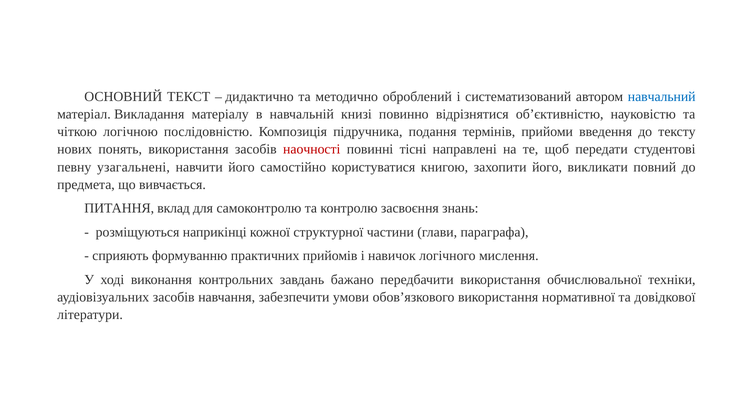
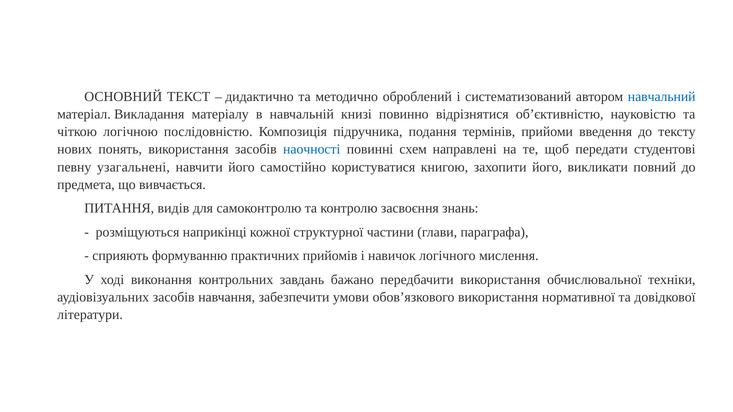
наочності colour: red -> blue
тісні: тісні -> схем
вклад: вклад -> видів
